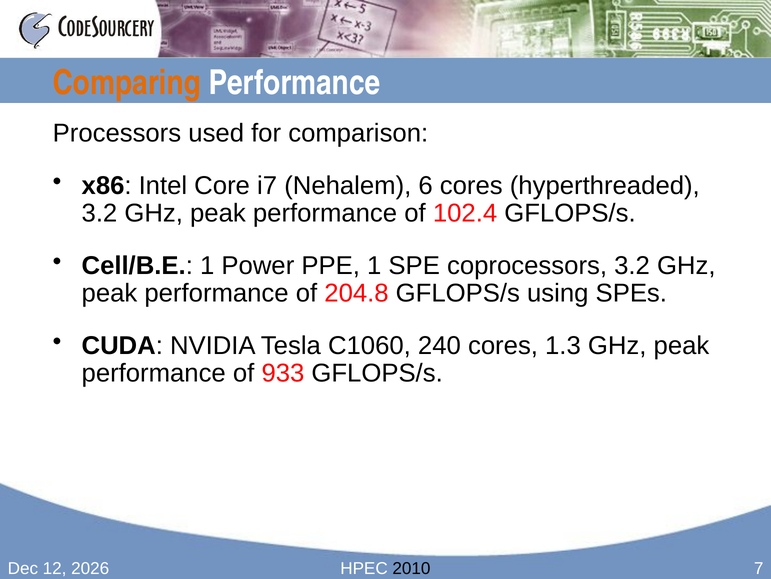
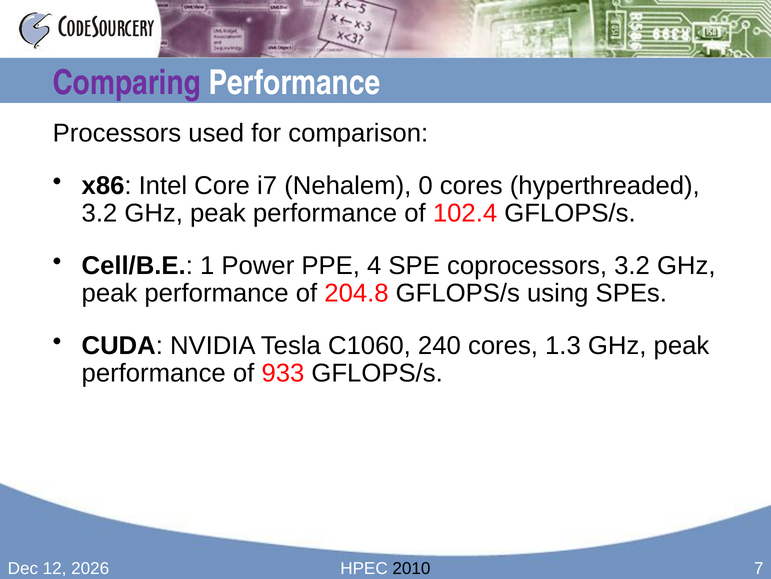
Comparing colour: orange -> purple
6: 6 -> 0
PPE 1: 1 -> 4
